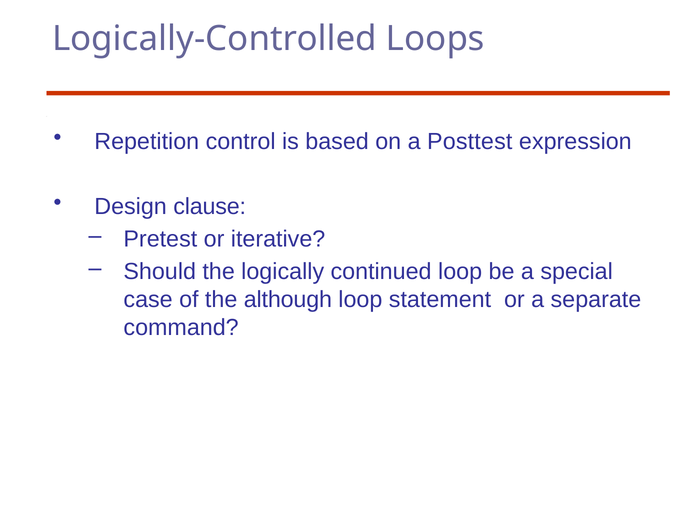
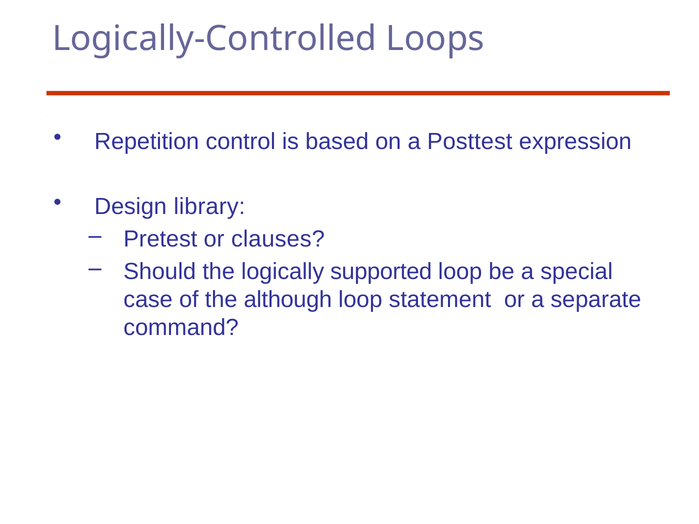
clause: clause -> library
iterative: iterative -> clauses
continued: continued -> supported
